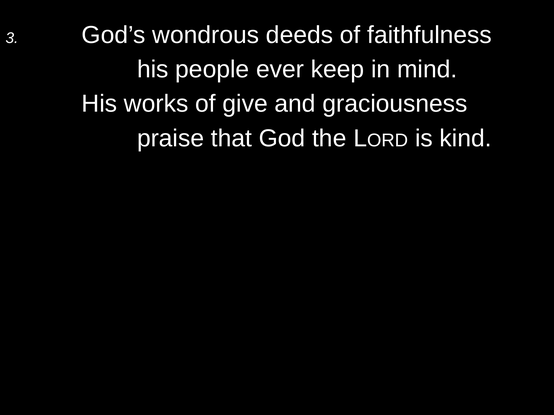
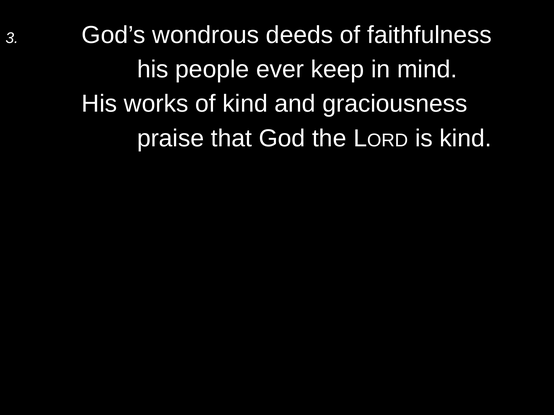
of give: give -> kind
